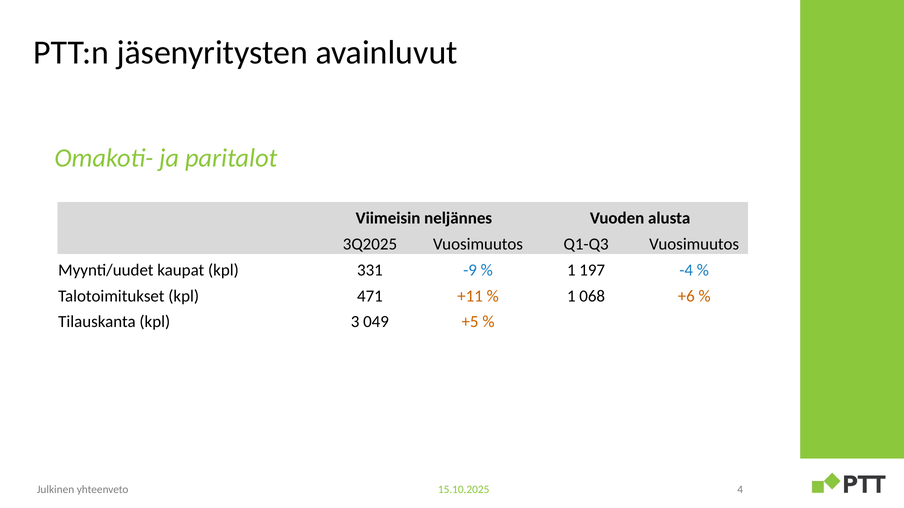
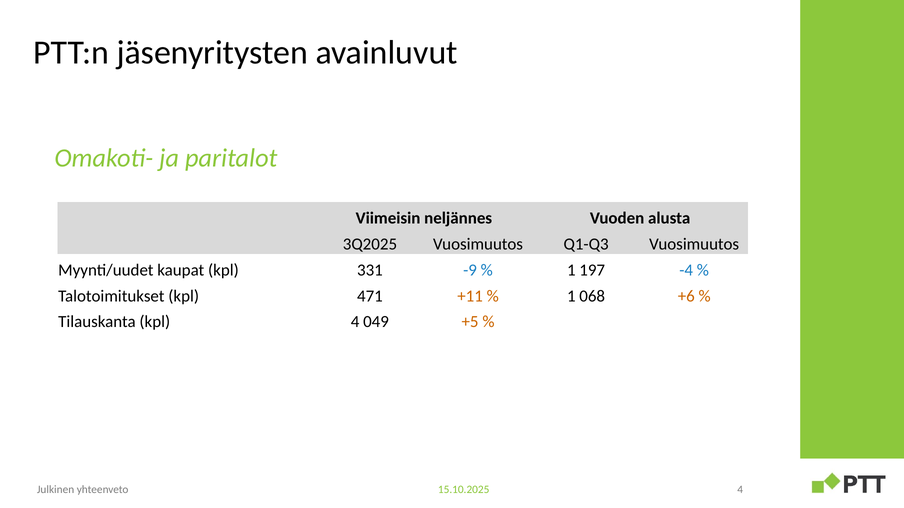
kpl 3: 3 -> 4
